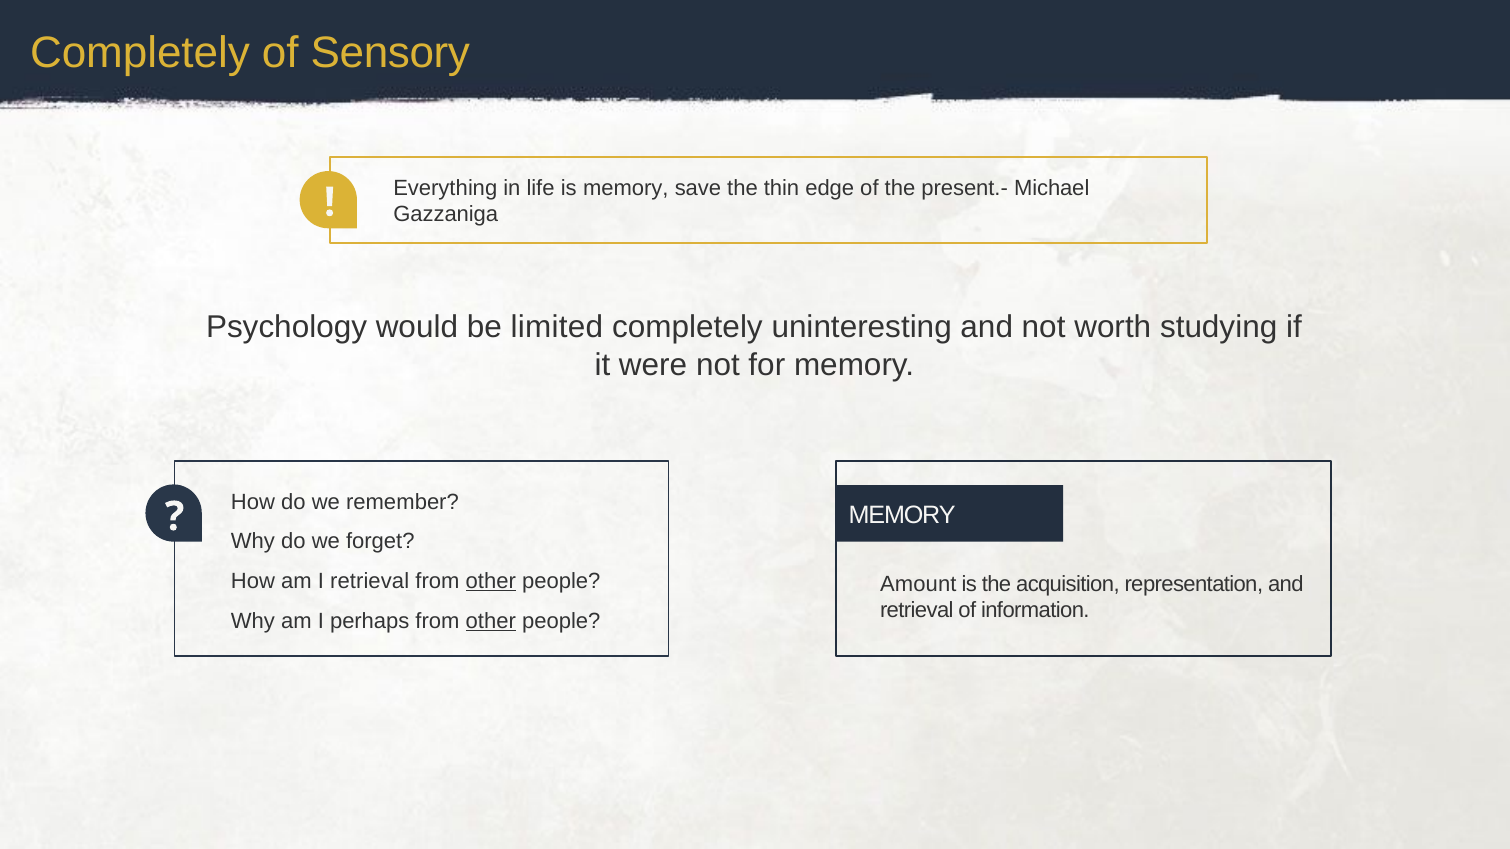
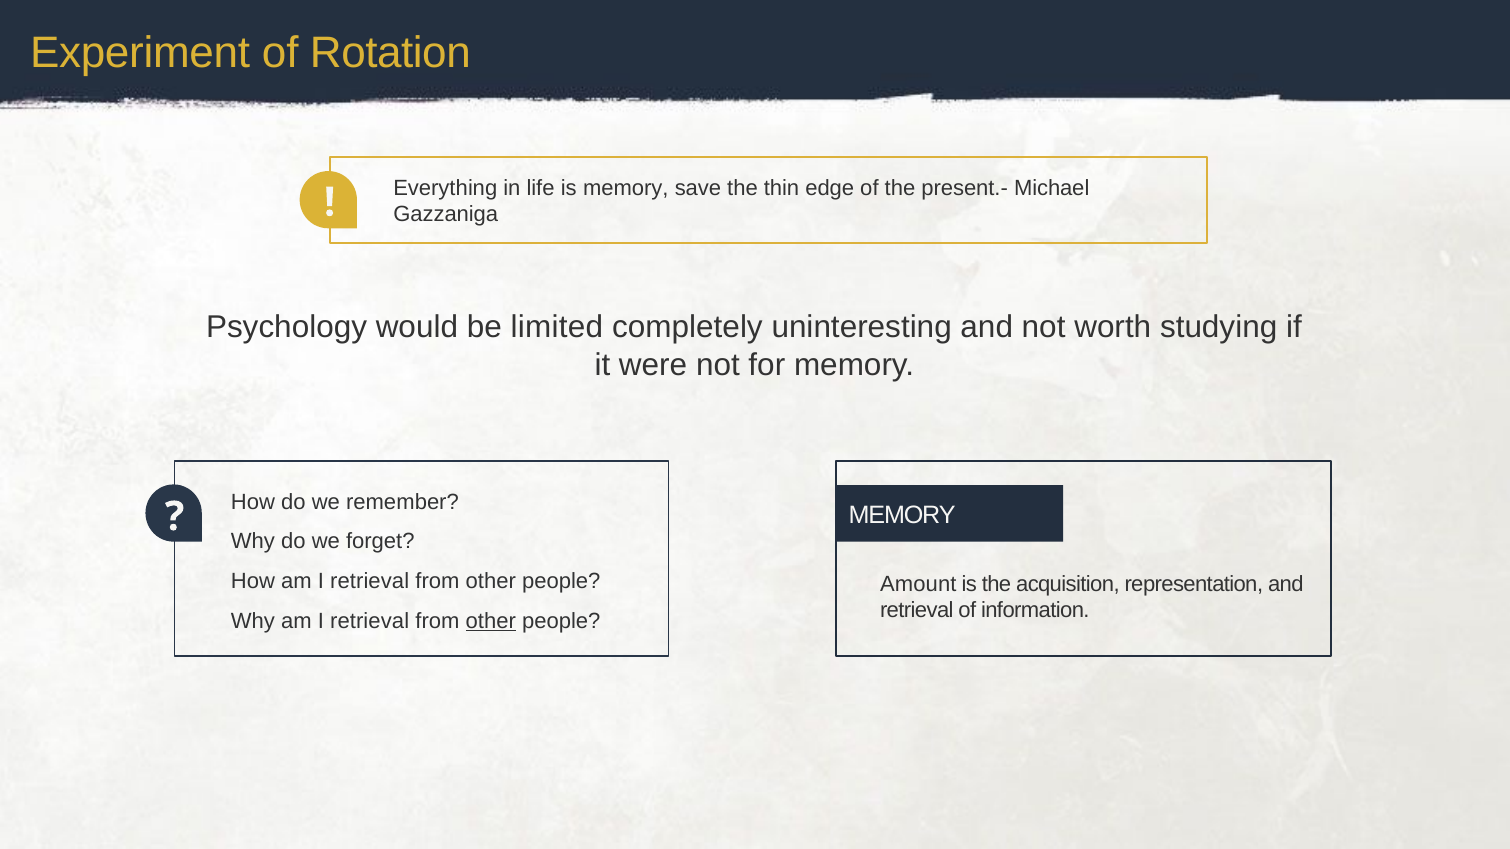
Completely at (140, 53): Completely -> Experiment
Sensory: Sensory -> Rotation
other at (491, 581) underline: present -> none
Why am I perhaps: perhaps -> retrieval
